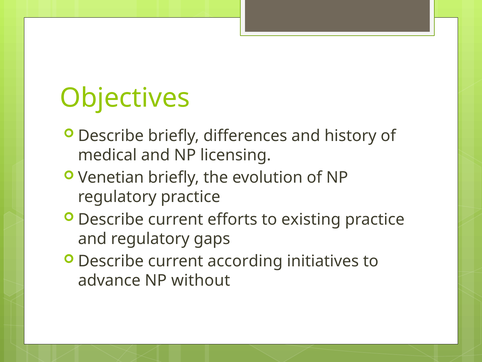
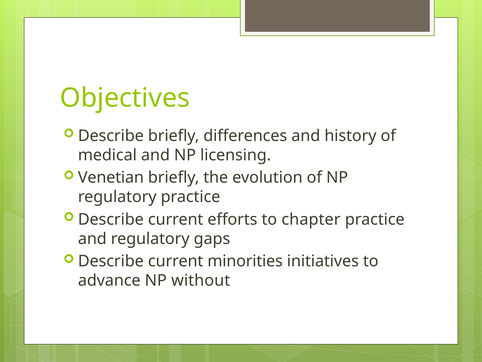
existing: existing -> chapter
according: according -> minorities
